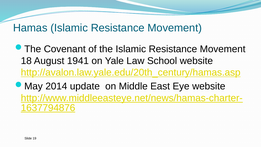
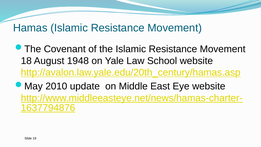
1941: 1941 -> 1948
2014: 2014 -> 2010
